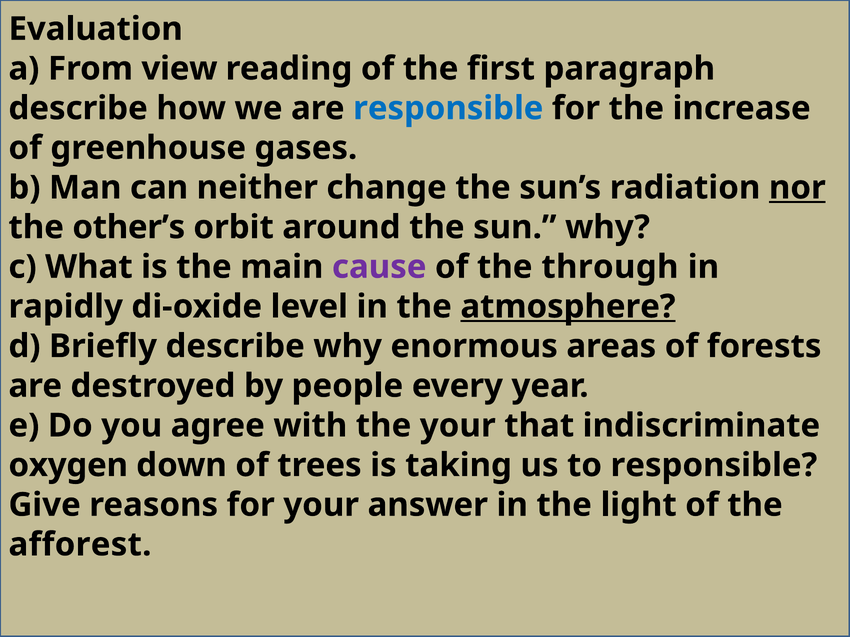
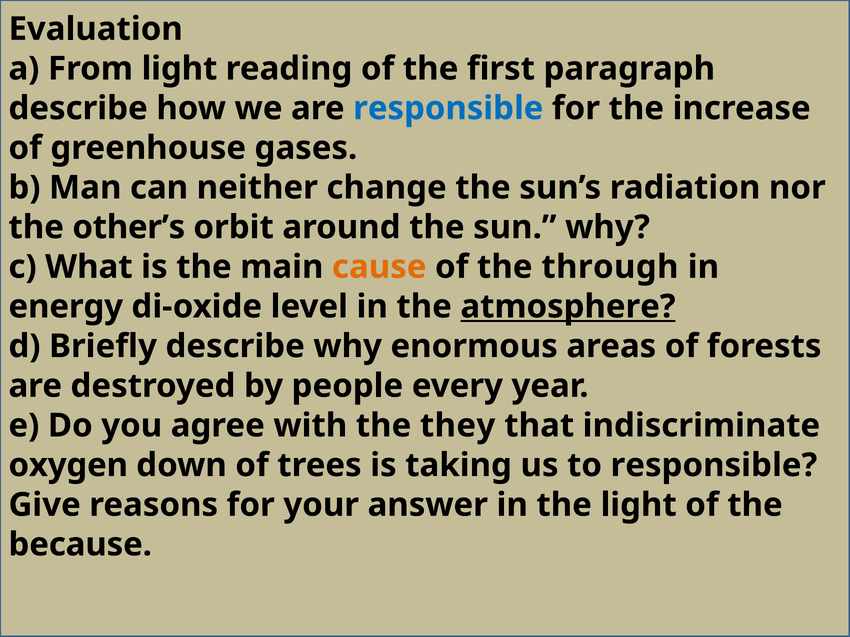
From view: view -> light
nor underline: present -> none
cause colour: purple -> orange
rapidly: rapidly -> energy
the your: your -> they
afforest: afforest -> because
